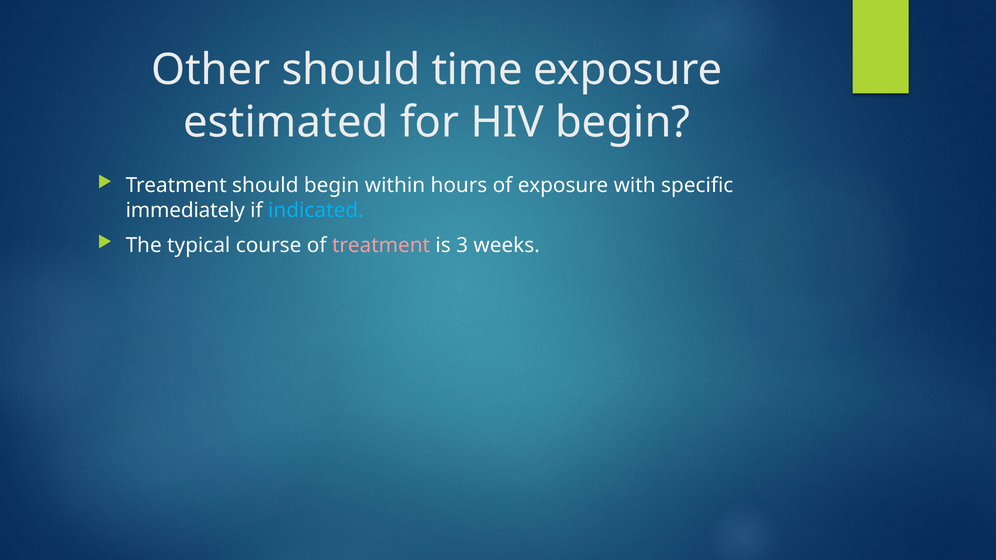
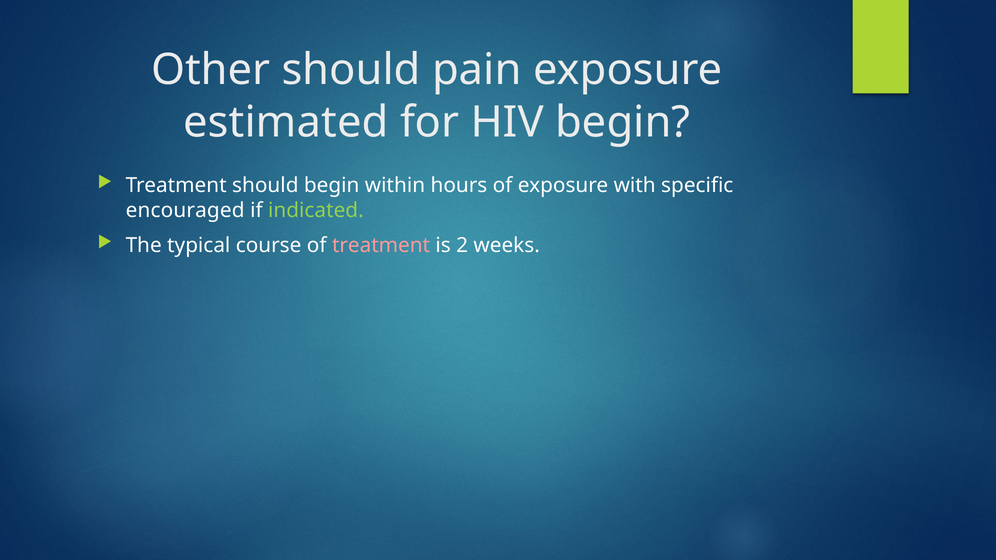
time: time -> pain
immediately: immediately -> encouraged
indicated colour: light blue -> light green
3: 3 -> 2
